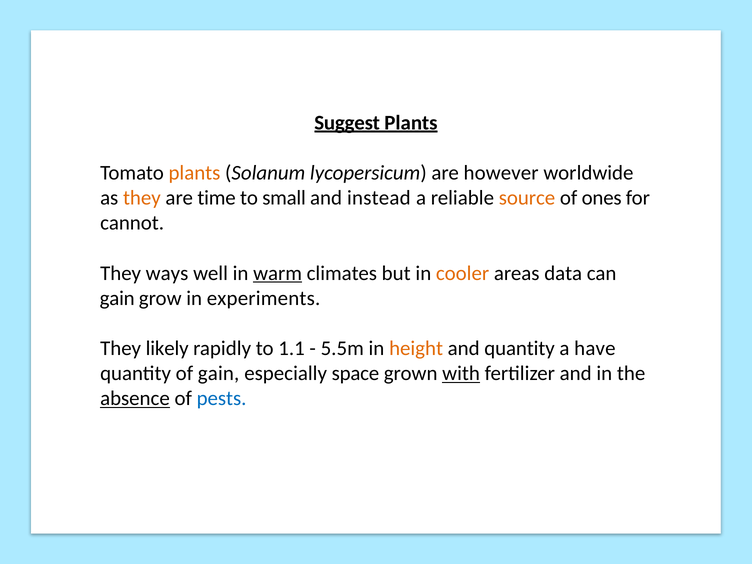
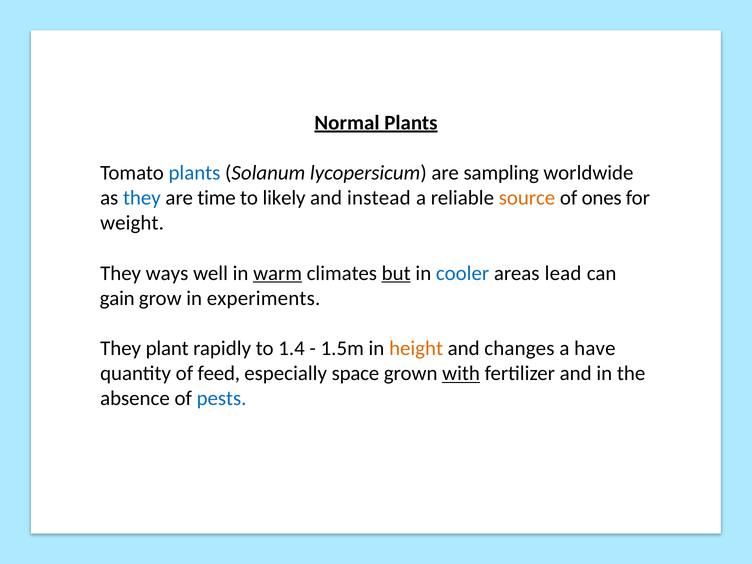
Suggest: Suggest -> Normal
plants at (194, 173) colour: orange -> blue
however: however -> sampling
they at (142, 198) colour: orange -> blue
small: small -> likely
cannot: cannot -> weight
but underline: none -> present
cooler colour: orange -> blue
data: data -> lead
likely: likely -> plant
1.1: 1.1 -> 1.4
5.5m: 5.5m -> 1.5m
and quantity: quantity -> changes
of gain: gain -> feed
absence underline: present -> none
